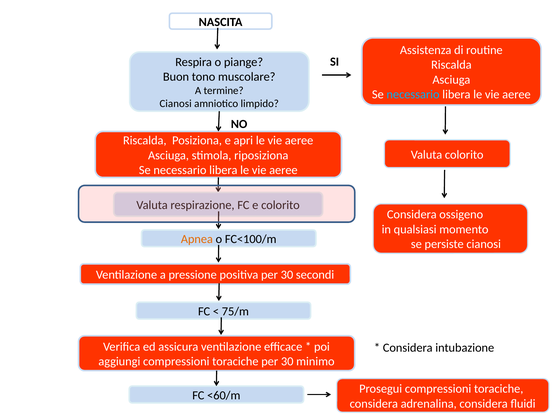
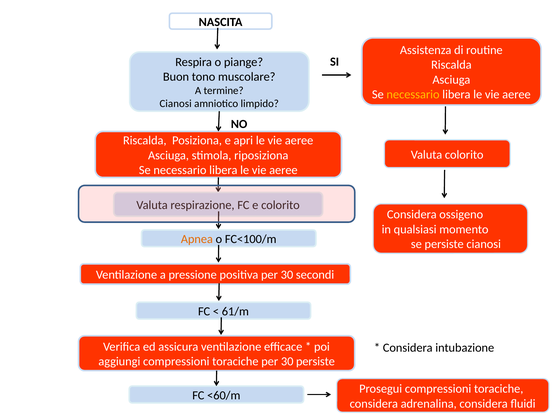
necessario at (413, 95) colour: light blue -> yellow
75/m: 75/m -> 61/m
30 minimo: minimo -> persiste
